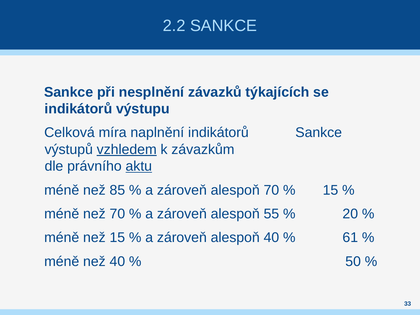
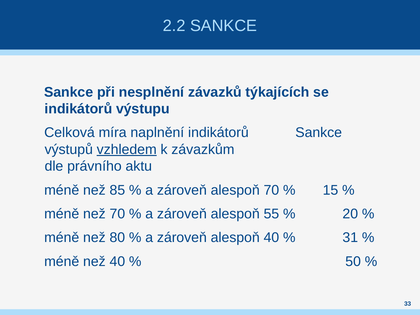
aktu underline: present -> none
než 15: 15 -> 80
61: 61 -> 31
